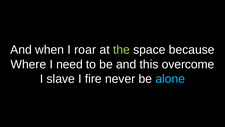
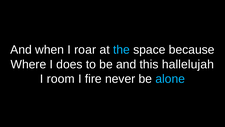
the colour: light green -> light blue
need: need -> does
overcome: overcome -> hallelujah
slave: slave -> room
